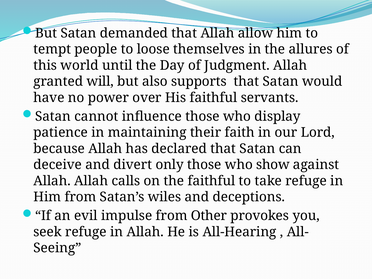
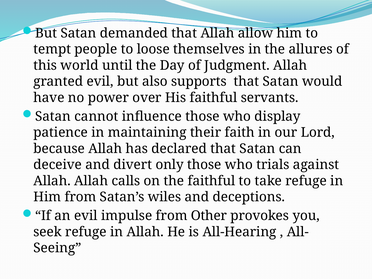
granted will: will -> evil
show: show -> trials
